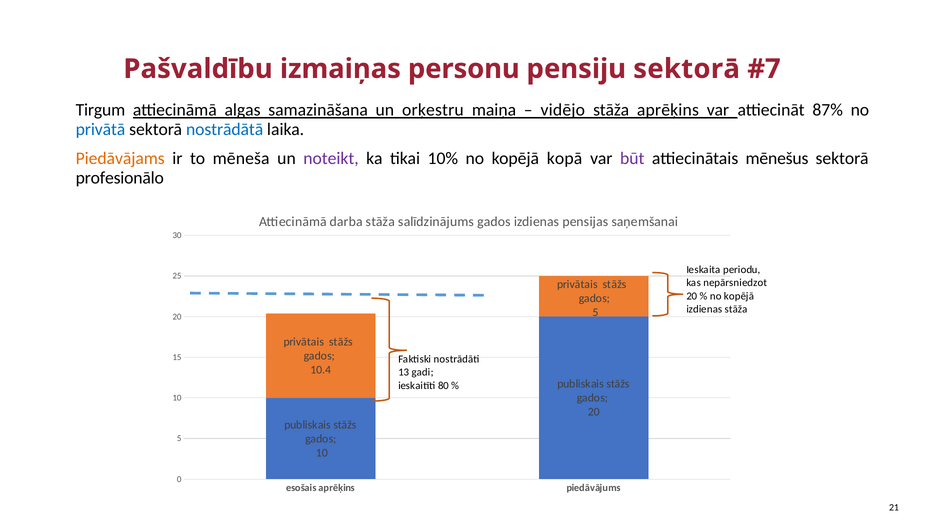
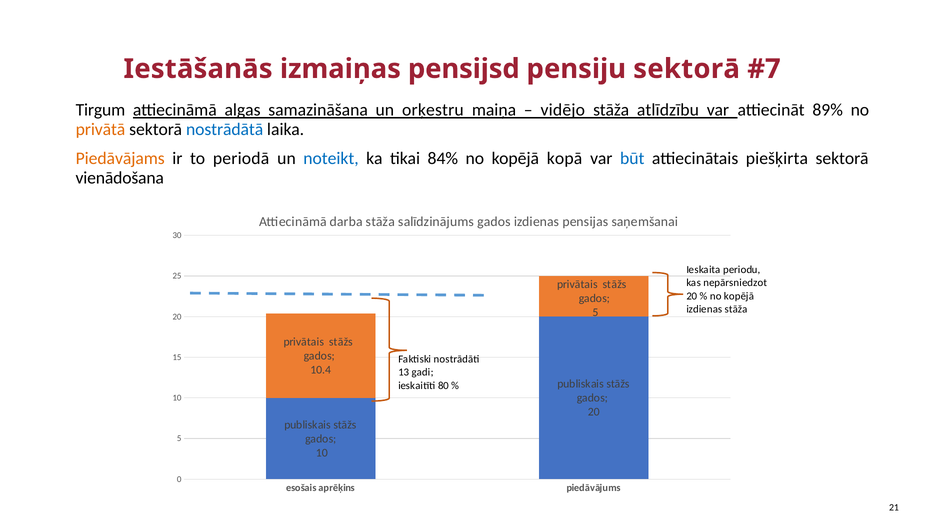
Pašvaldību: Pašvaldību -> Iestāšanās
personu: personu -> pensijsd
stāža aprēķins: aprēķins -> atlīdzību
87%: 87% -> 89%
privātā colour: blue -> orange
mēneša: mēneša -> periodā
noteikt colour: purple -> blue
10%: 10% -> 84%
būt colour: purple -> blue
mēnešus: mēnešus -> piešķirta
profesionālo: profesionālo -> vienādošana
